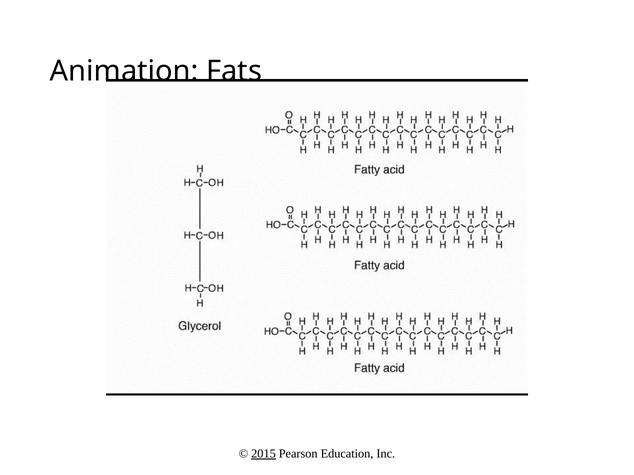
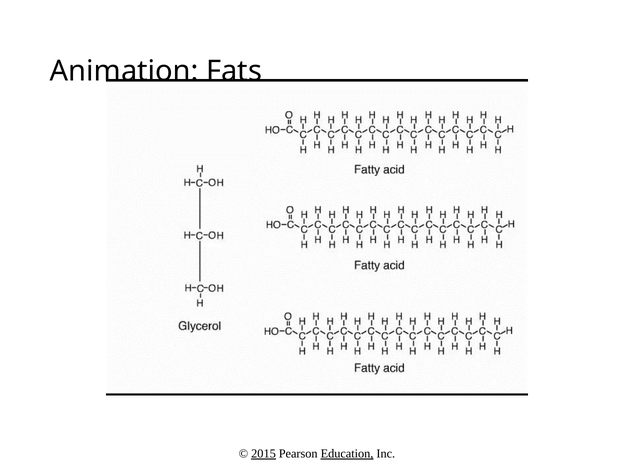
Education underline: none -> present
